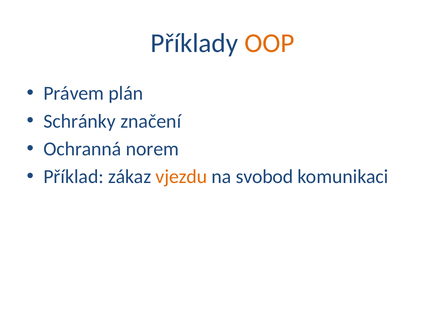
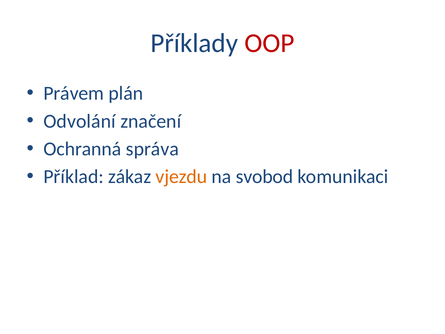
OOP colour: orange -> red
Schránky: Schránky -> Odvolání
norem: norem -> správa
